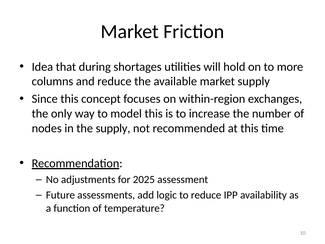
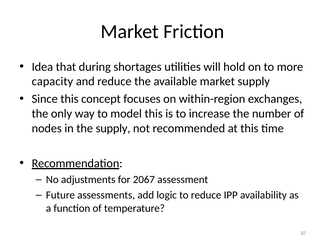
columns: columns -> capacity
2025: 2025 -> 2067
